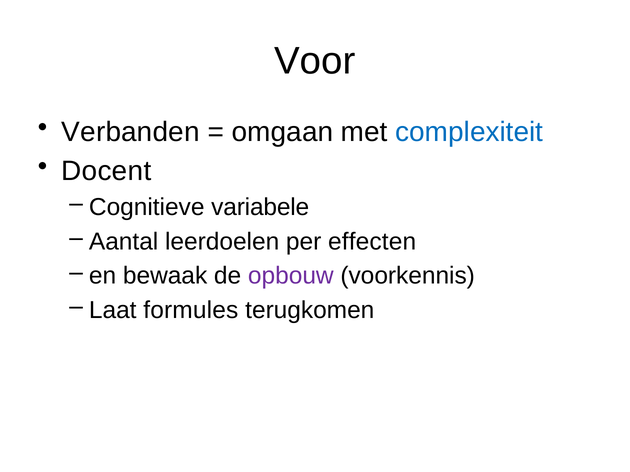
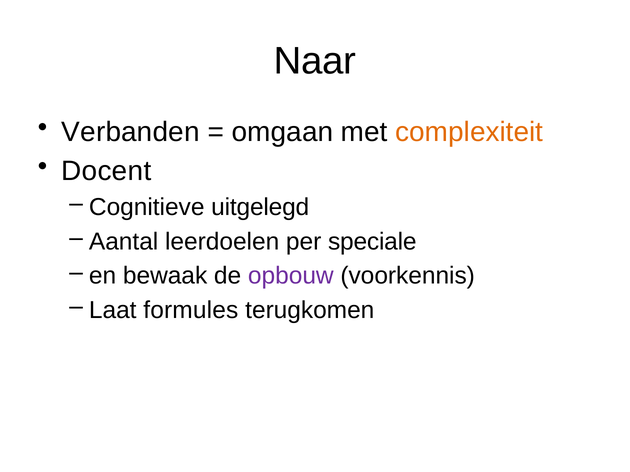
Voor: Voor -> Naar
complexiteit colour: blue -> orange
variabele: variabele -> uitgelegd
effecten: effecten -> speciale
